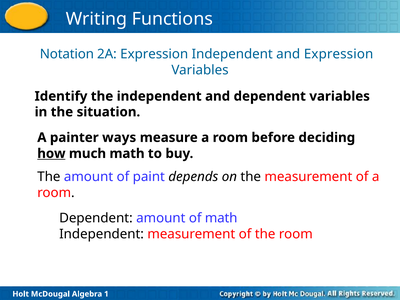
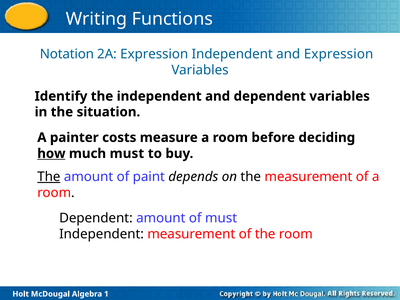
ways: ways -> costs
much math: math -> must
The at (49, 177) underline: none -> present
of math: math -> must
